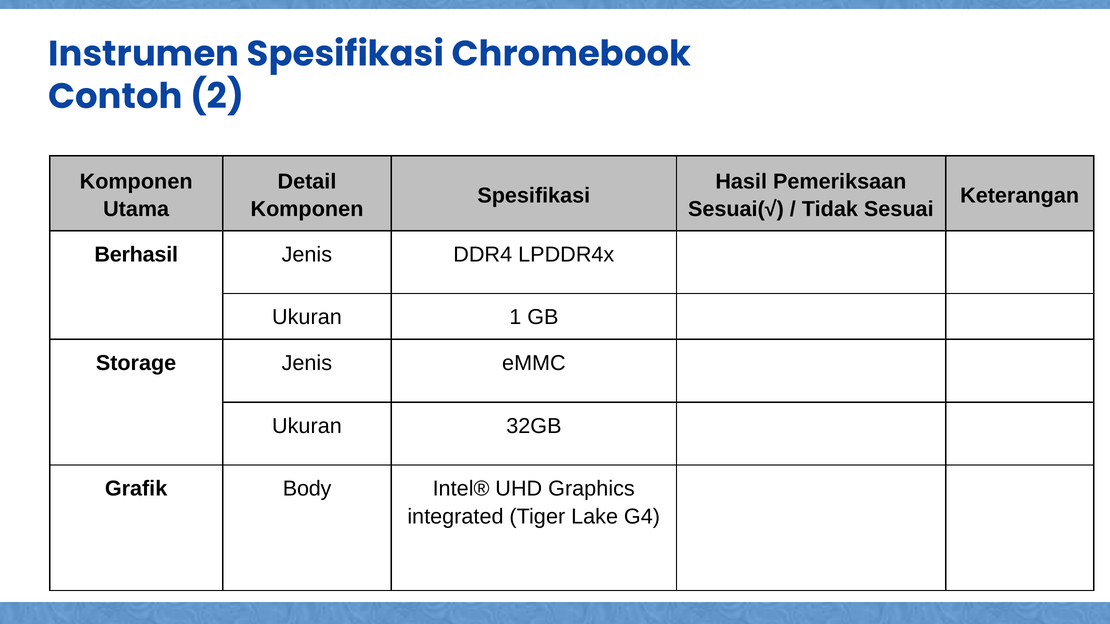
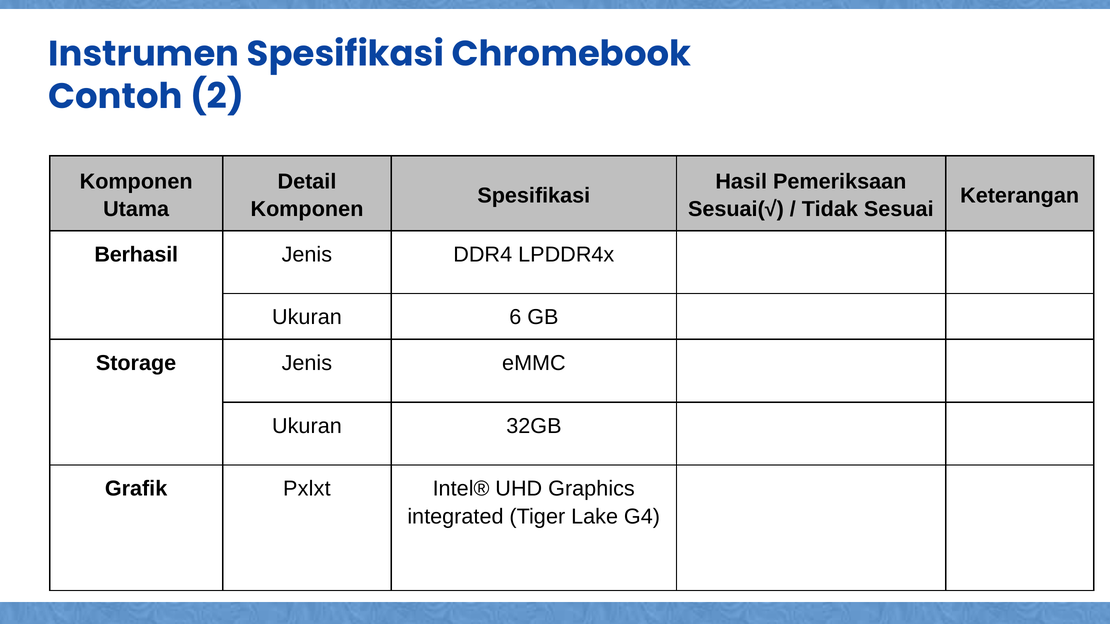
1: 1 -> 6
Body: Body -> Pxlxt
